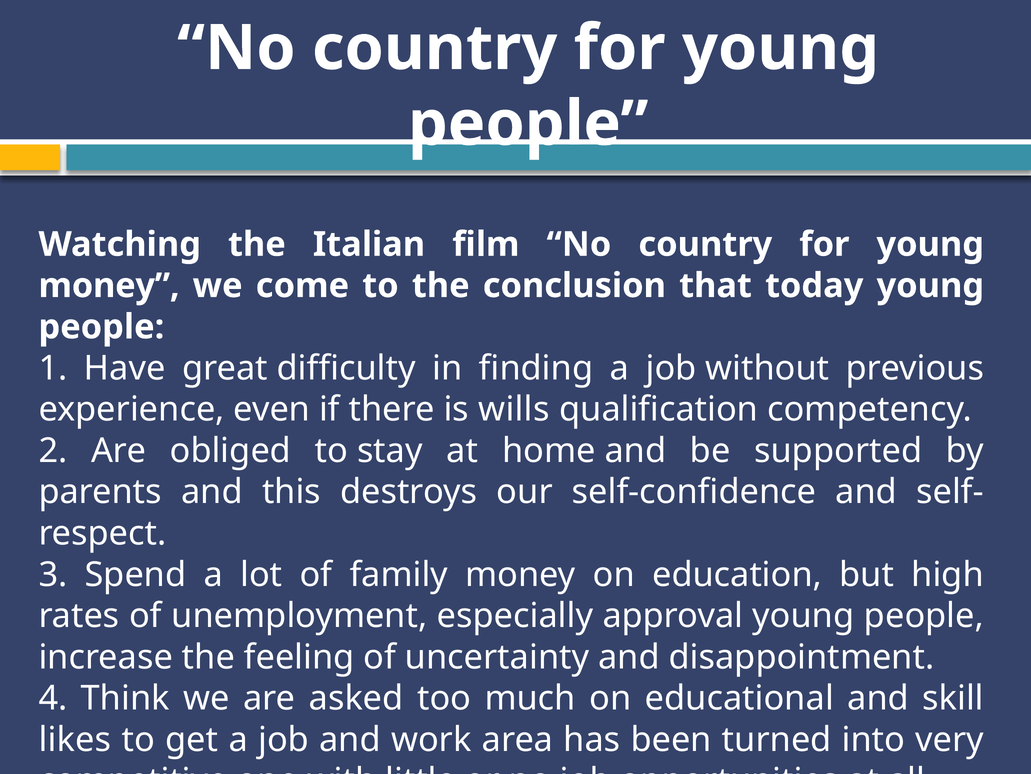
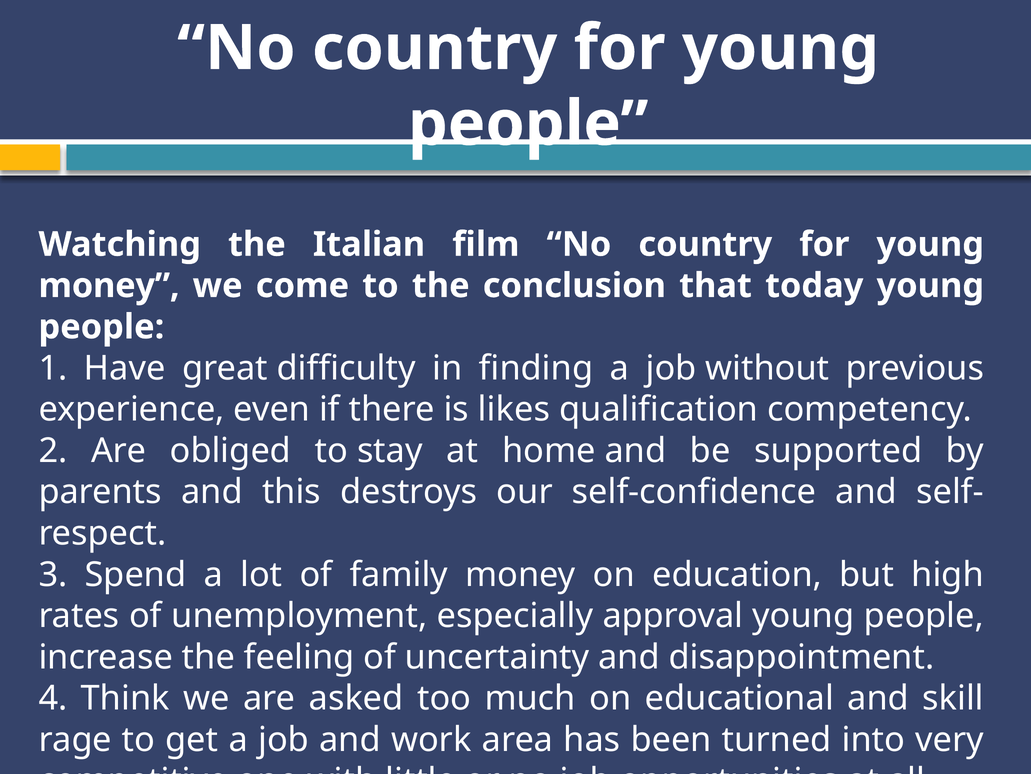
wills: wills -> likes
likes: likes -> rage
